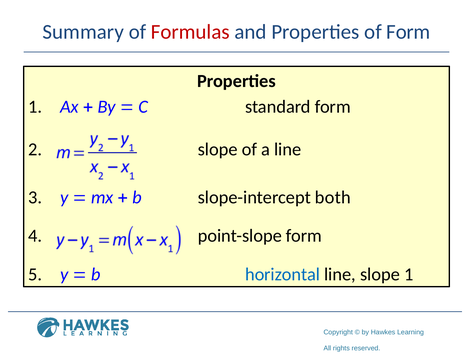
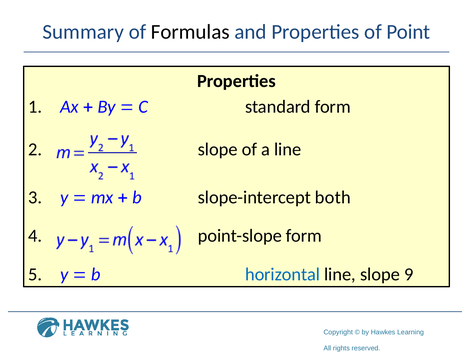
Formulas colour: red -> black
of Form: Form -> Point
slope 1: 1 -> 9
